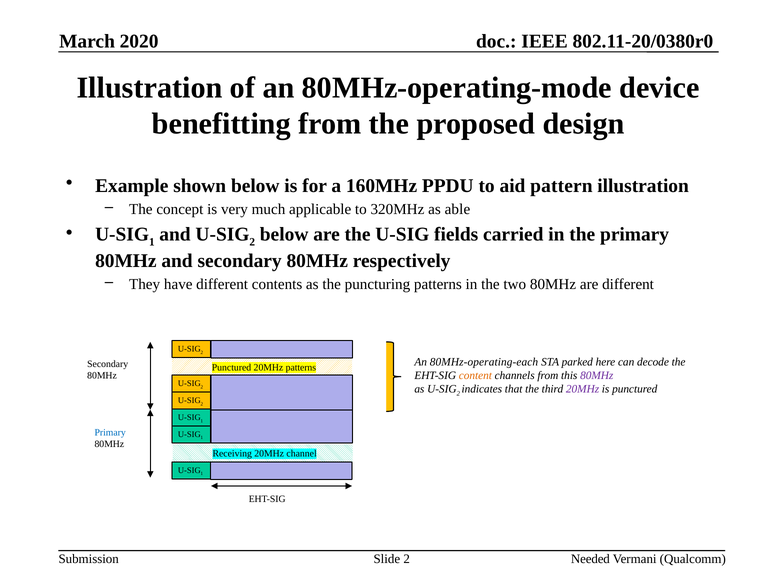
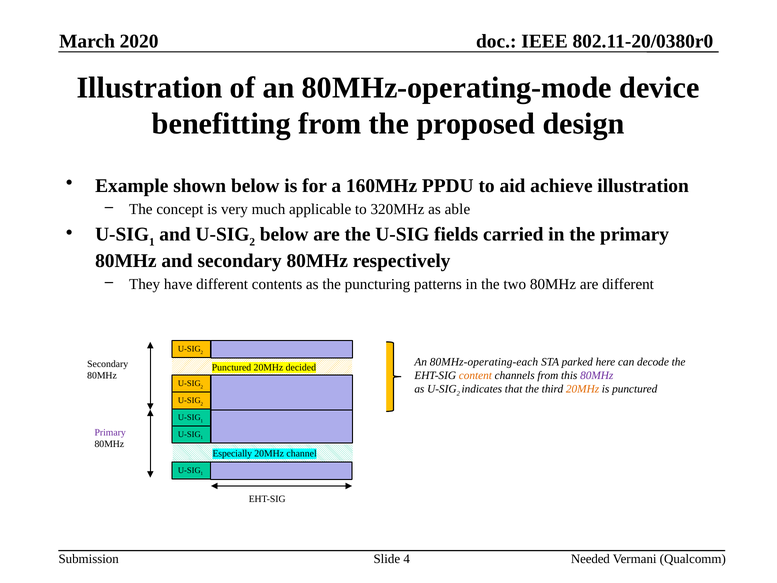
pattern: pattern -> achieve
20MHz patterns: patterns -> decided
20MHz at (583, 389) colour: purple -> orange
Primary at (110, 432) colour: blue -> purple
Receiving: Receiving -> Especially
Slide 2: 2 -> 4
